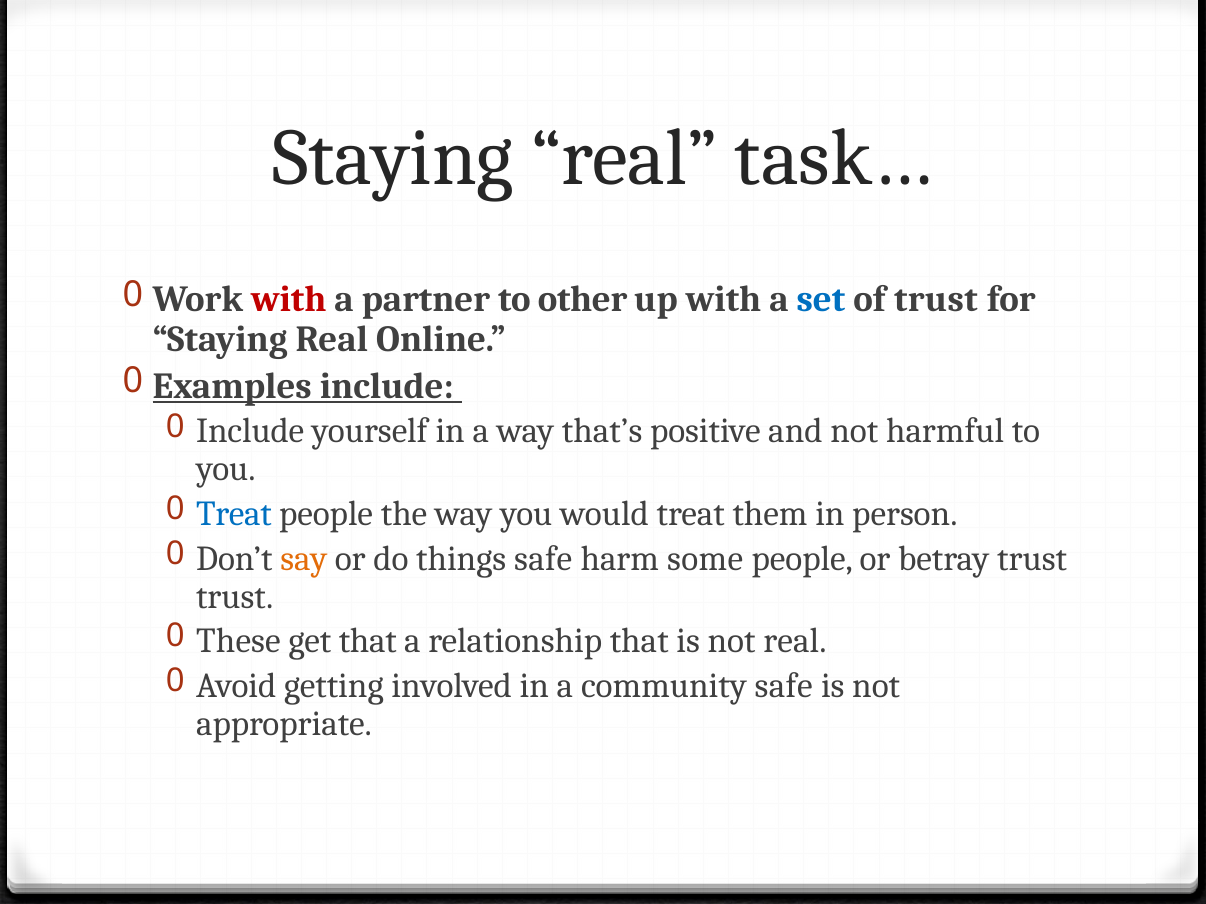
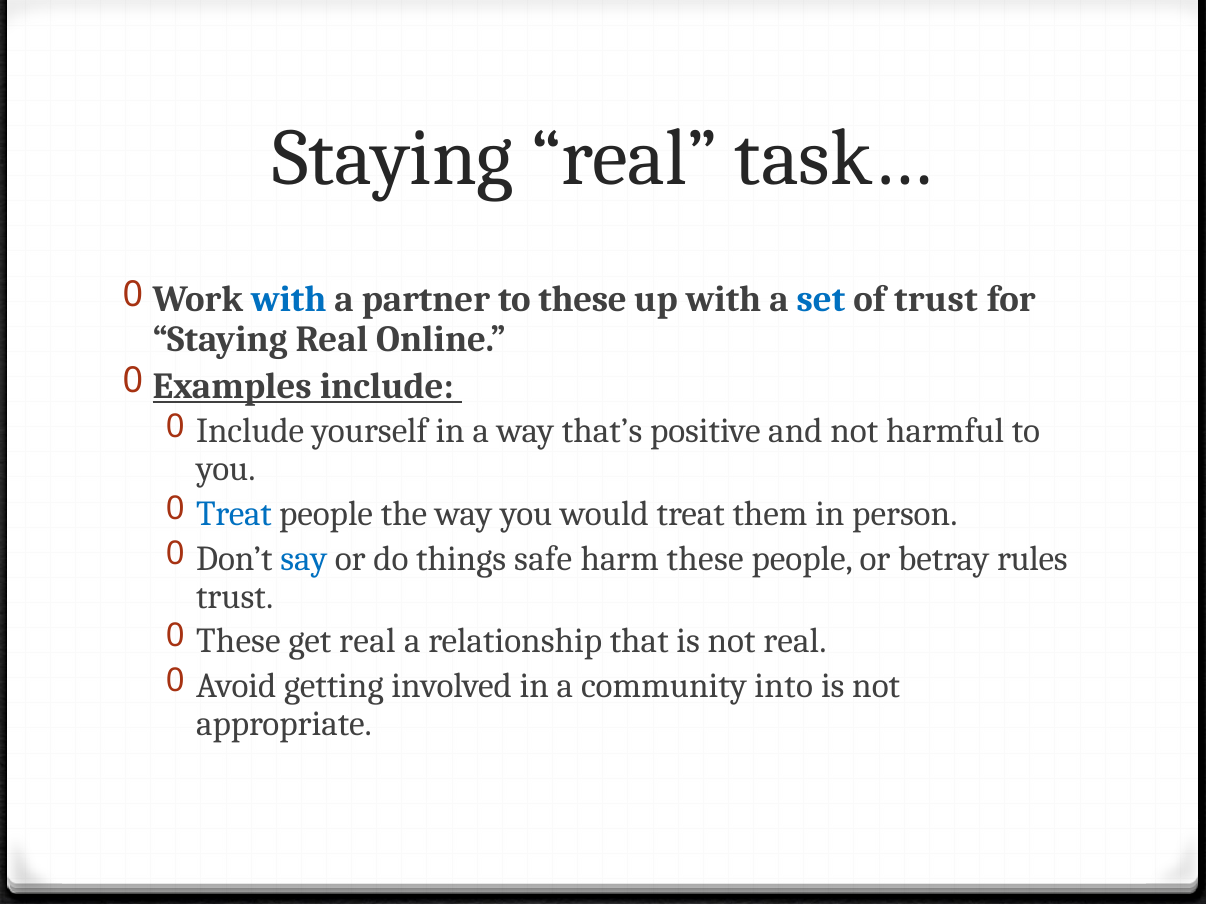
with at (289, 300) colour: red -> blue
to other: other -> these
say colour: orange -> blue
harm some: some -> these
betray trust: trust -> rules
get that: that -> real
community safe: safe -> into
